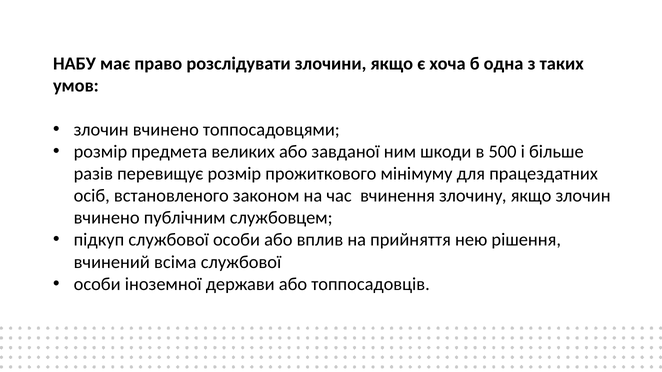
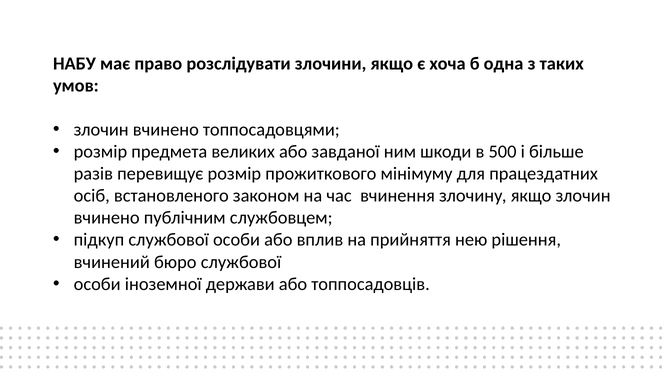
всіма: всіма -> бюро
